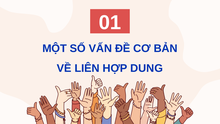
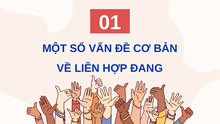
DUNG: DUNG -> ĐANG
